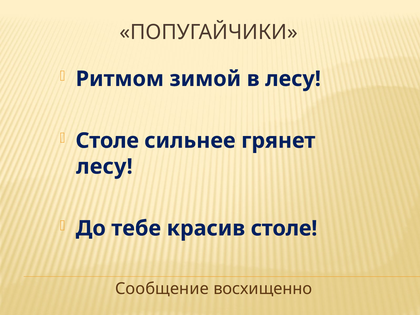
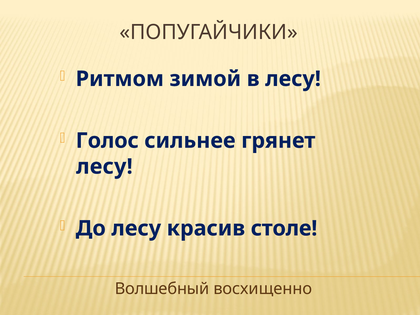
Столе at (107, 141): Столе -> Голос
До тебе: тебе -> лесу
Сообщение: Сообщение -> Волшебный
